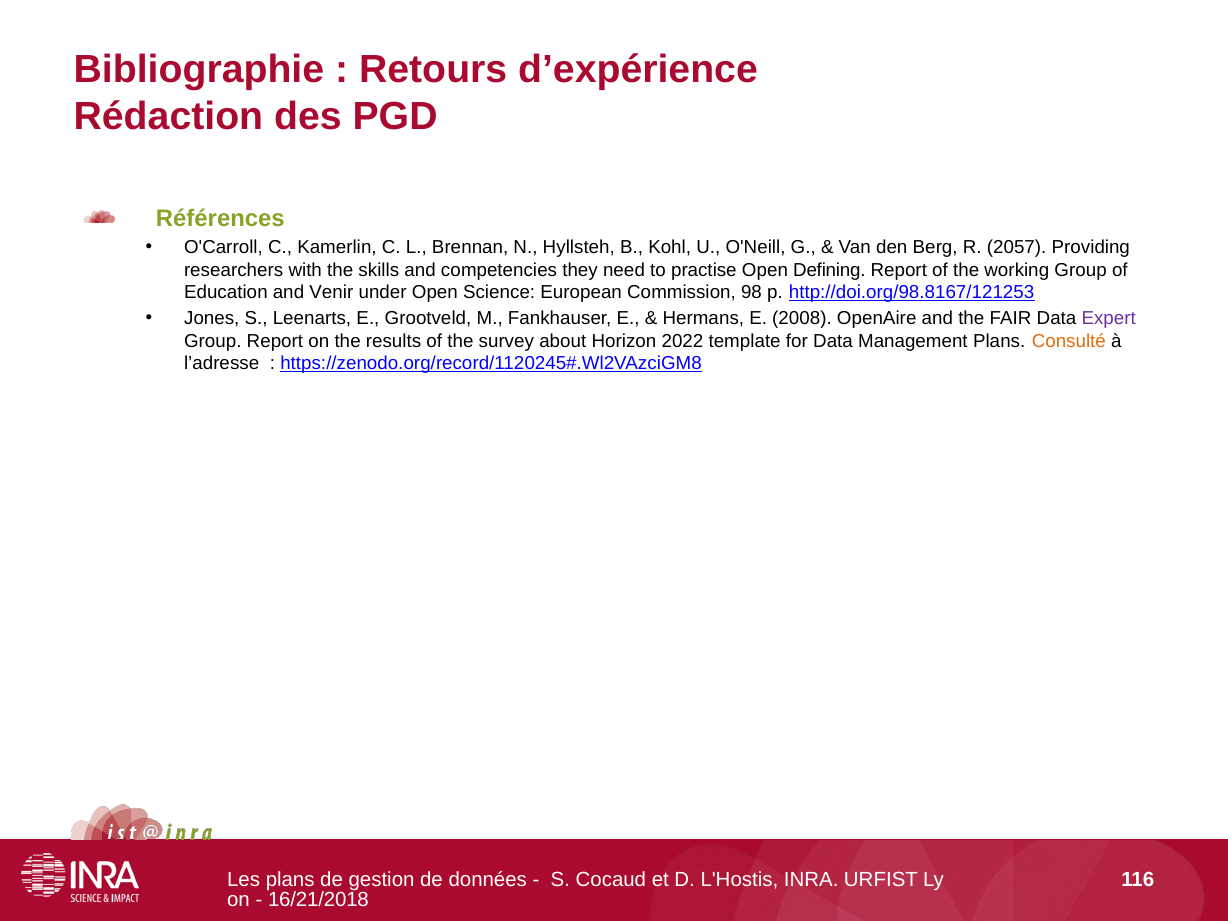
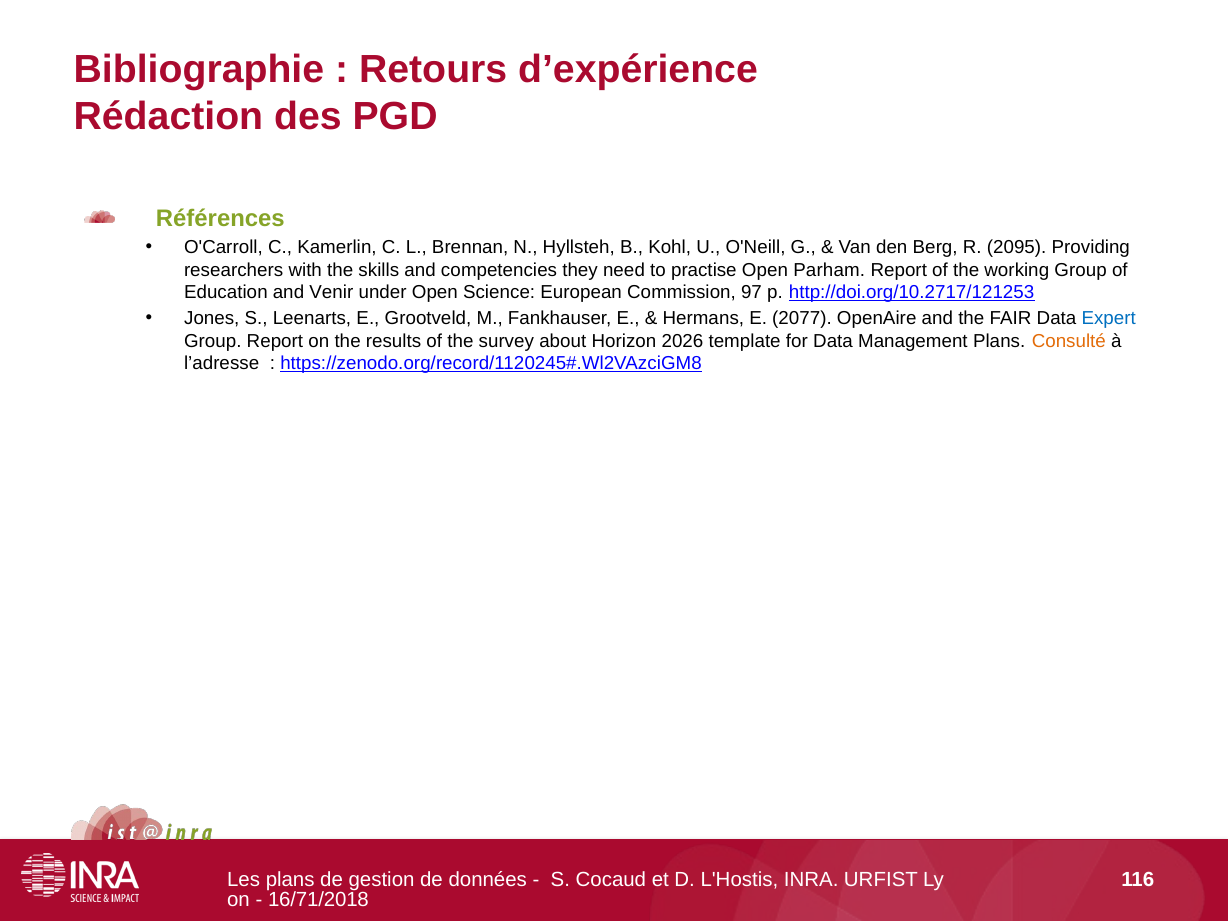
2057: 2057 -> 2095
Defining: Defining -> Parham
98: 98 -> 97
http://doi.org/98.8167/121253: http://doi.org/98.8167/121253 -> http://doi.org/10.2717/121253
2008: 2008 -> 2077
Expert colour: purple -> blue
2022: 2022 -> 2026
16/21/2018: 16/21/2018 -> 16/71/2018
